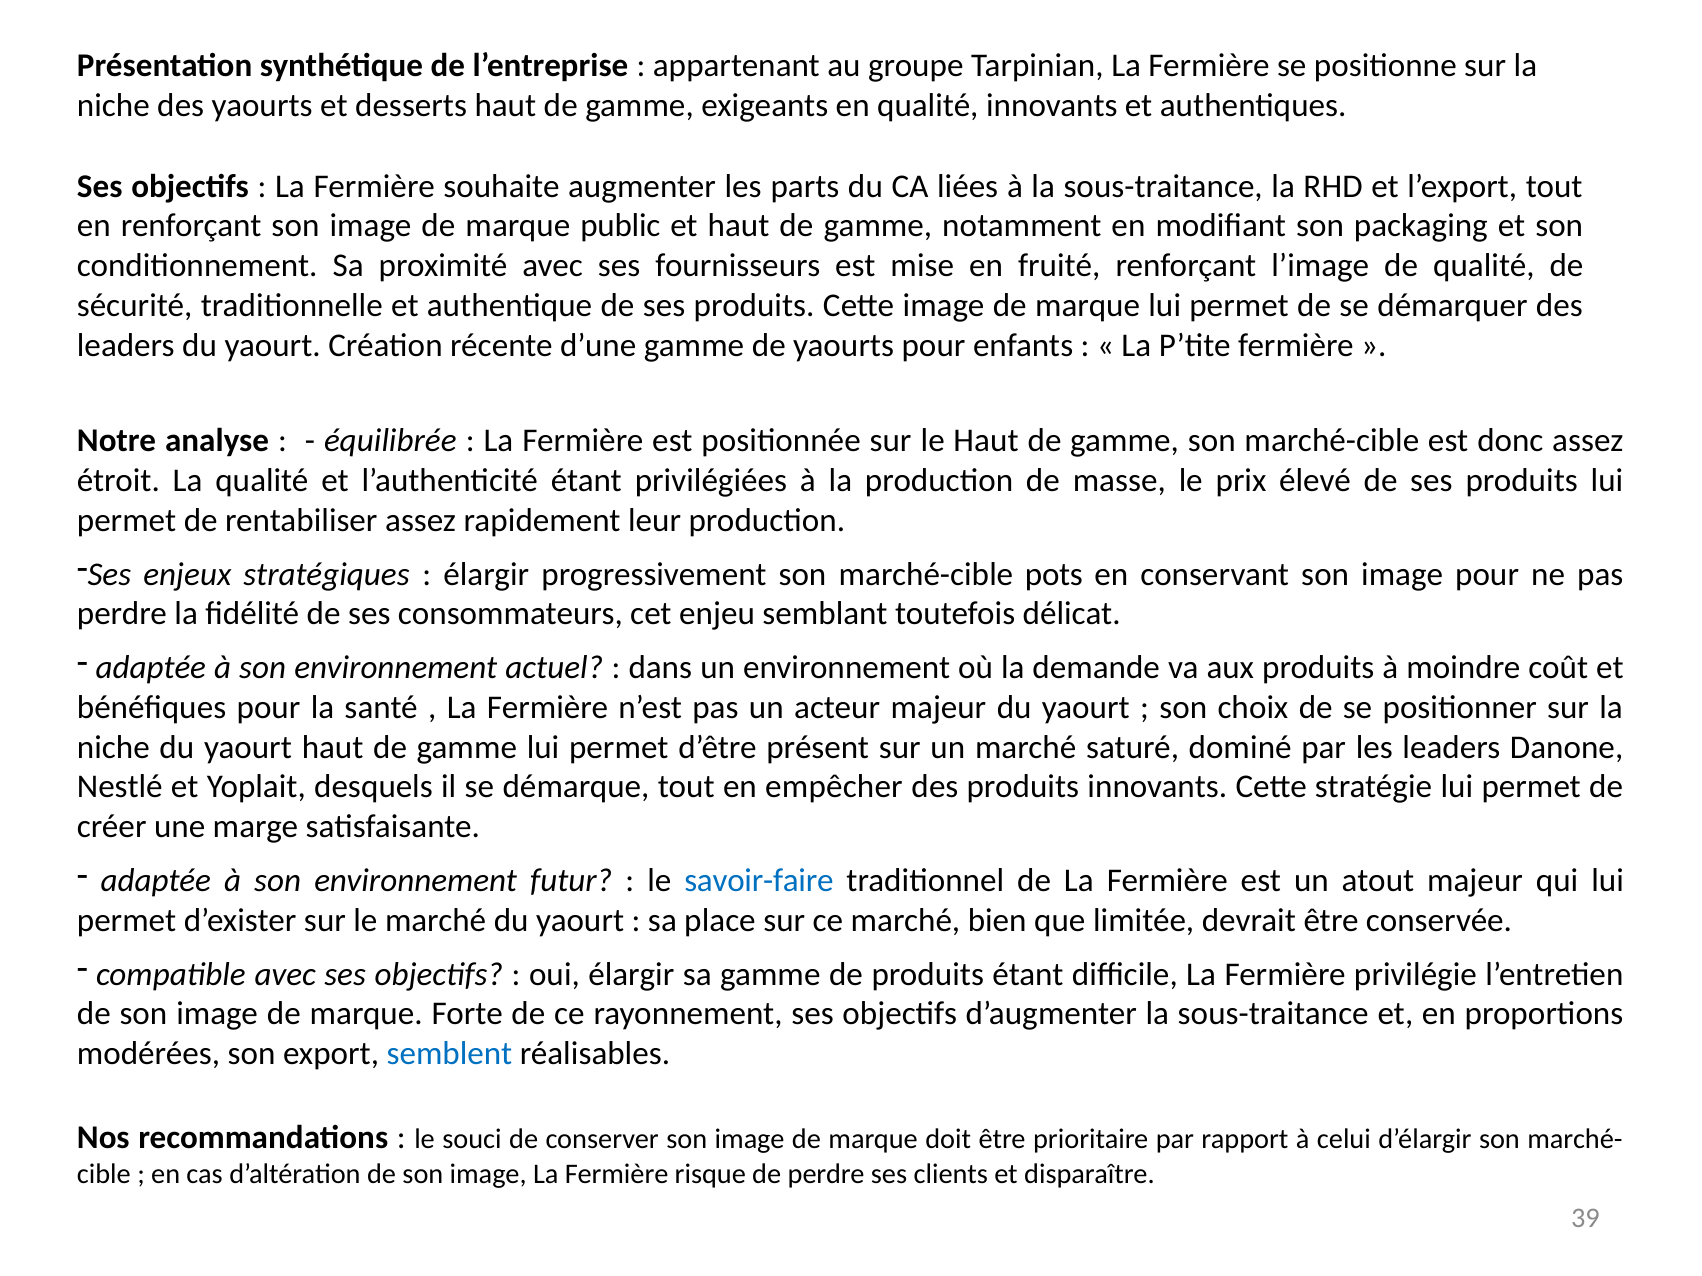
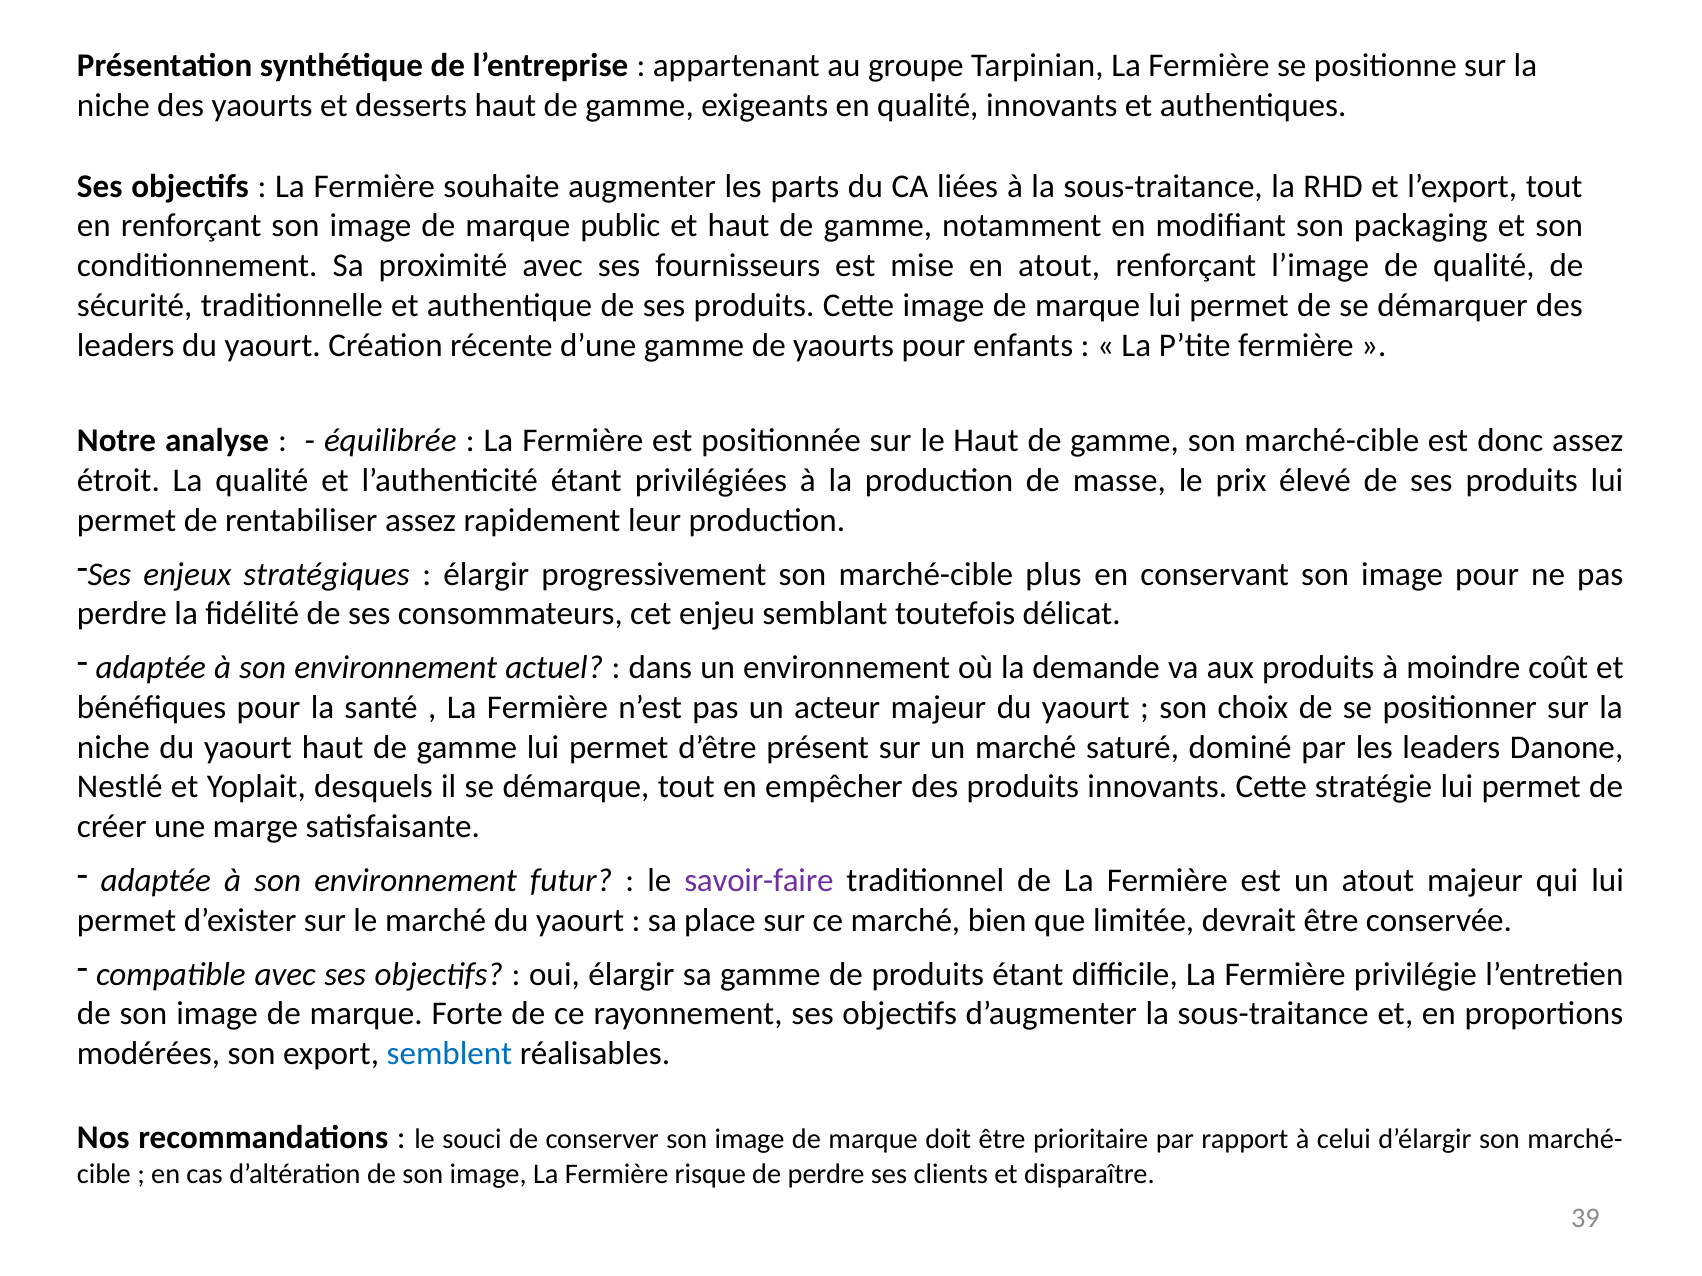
en fruité: fruité -> atout
pots: pots -> plus
savoir-faire colour: blue -> purple
